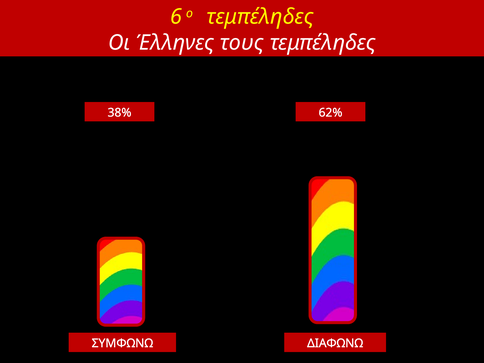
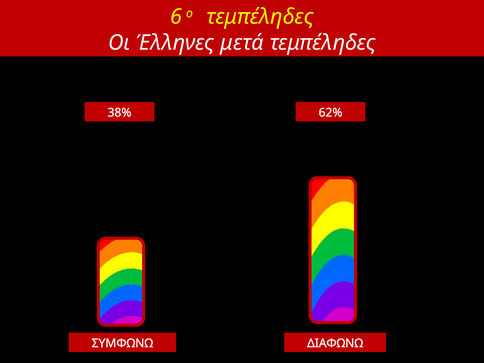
τους: τους -> μετά
